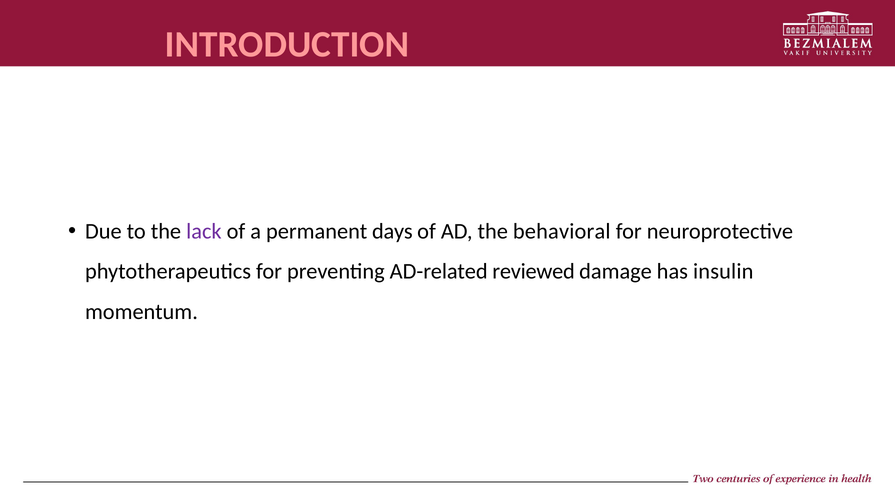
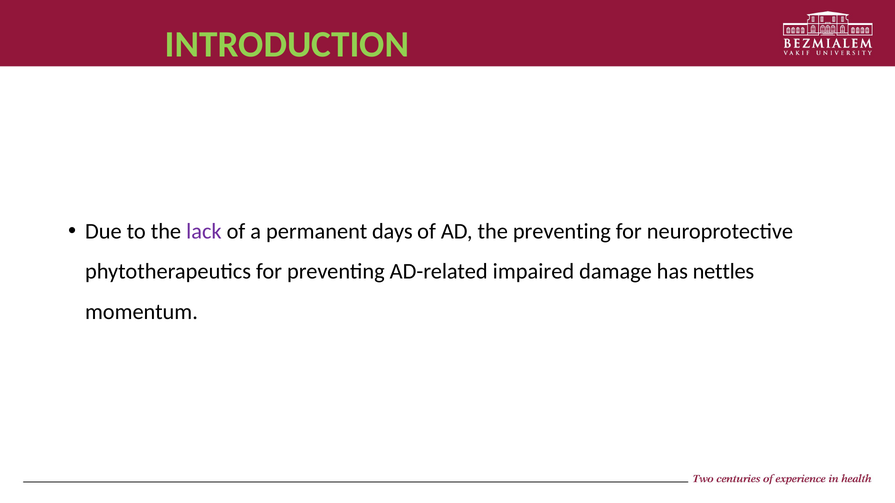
INTRODUCTION colour: pink -> light green
the behavioral: behavioral -> preventing
reviewed: reviewed -> impaired
insulin: insulin -> nettles
